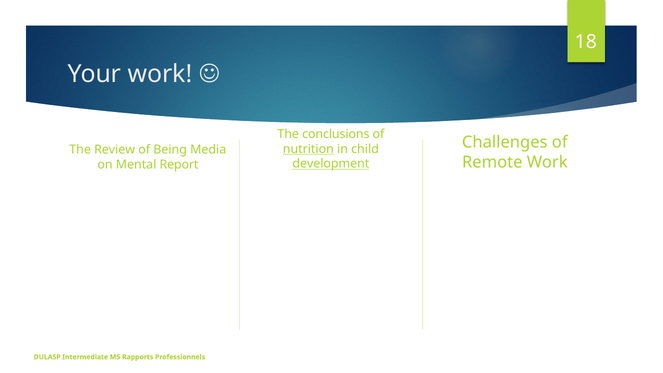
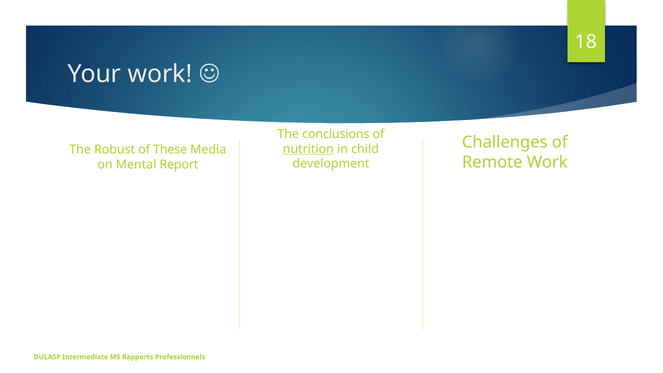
Review: Review -> Robust
Being: Being -> These
development underline: present -> none
